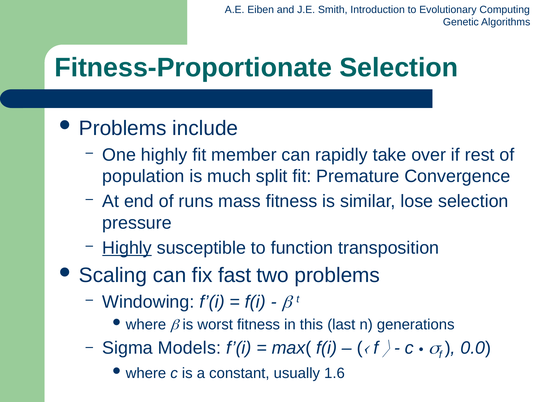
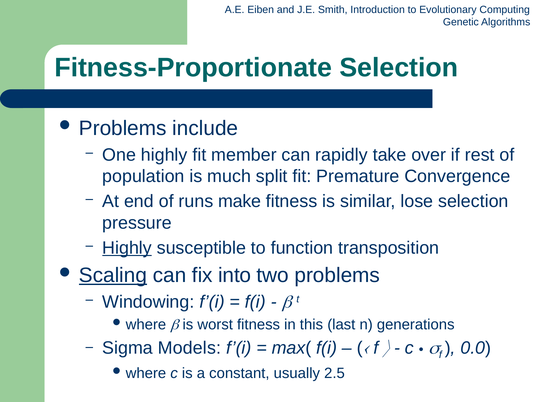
mass: mass -> make
Scaling underline: none -> present
fast: fast -> into
1.6: 1.6 -> 2.5
